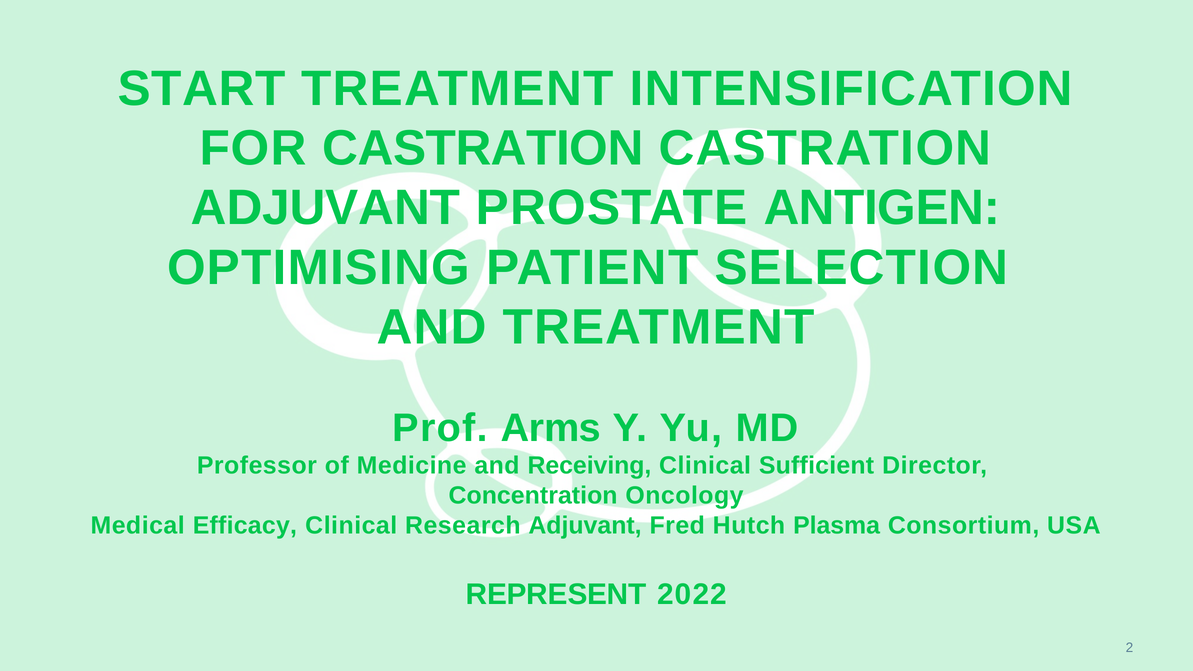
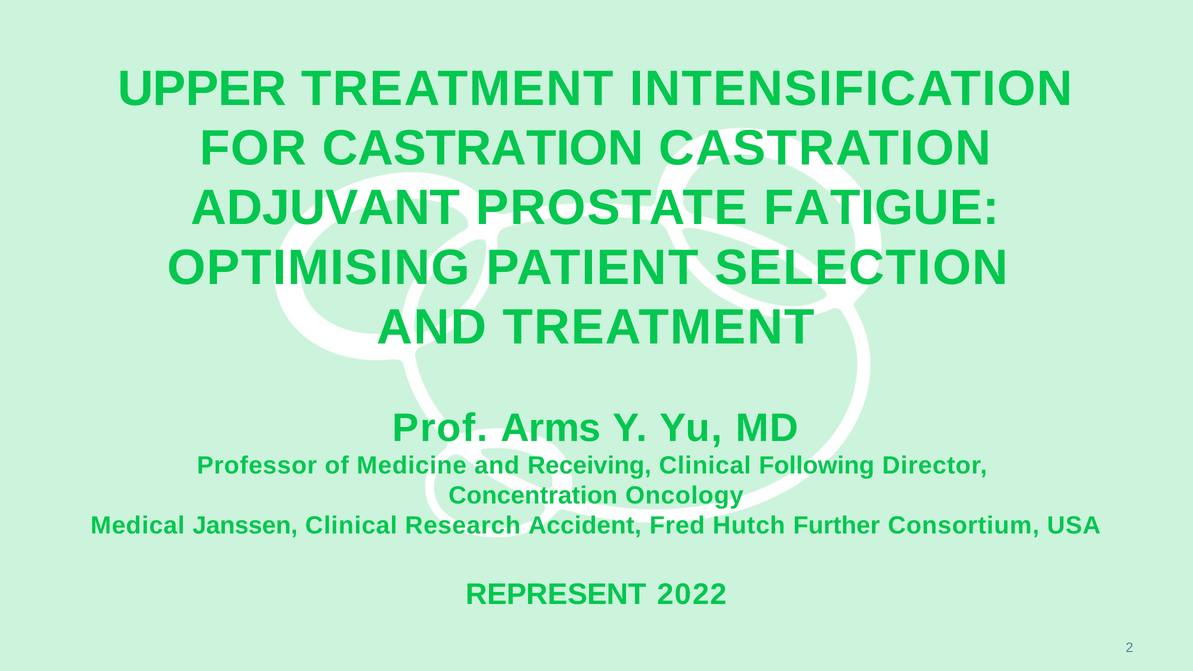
START: START -> UPPER
ANTIGEN: ANTIGEN -> FATIGUE
Sufficient: Sufficient -> Following
Efficacy: Efficacy -> Janssen
Research Adjuvant: Adjuvant -> Accident
Plasma: Plasma -> Further
